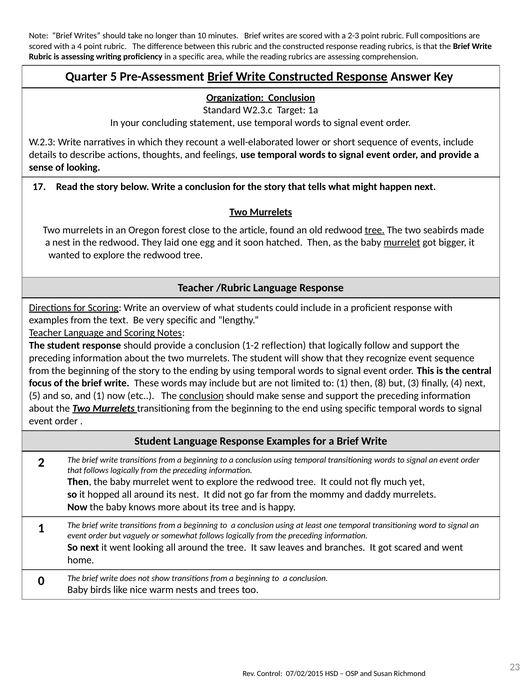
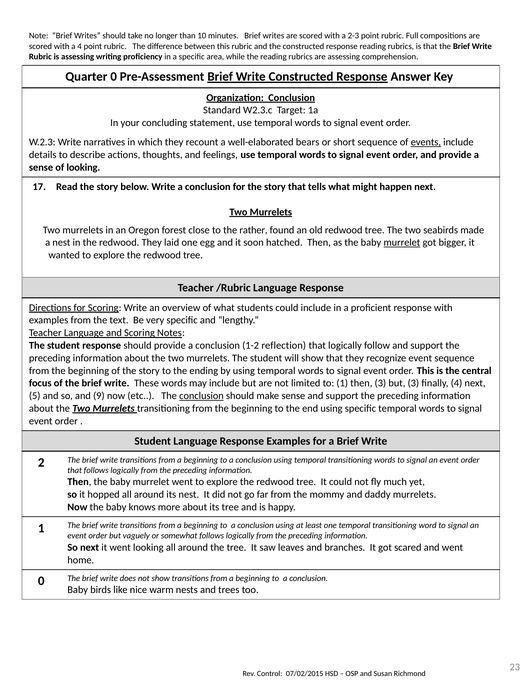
Quarter 5: 5 -> 0
lower: lower -> bears
events underline: none -> present
article: article -> rather
tree at (375, 230) underline: present -> none
then 8: 8 -> 3
and 1: 1 -> 9
